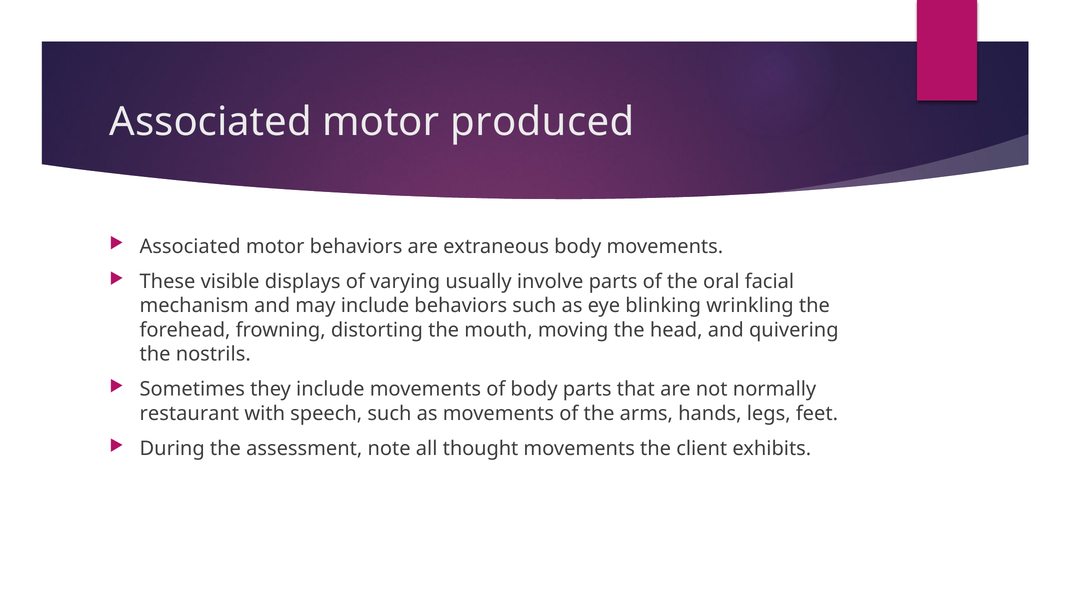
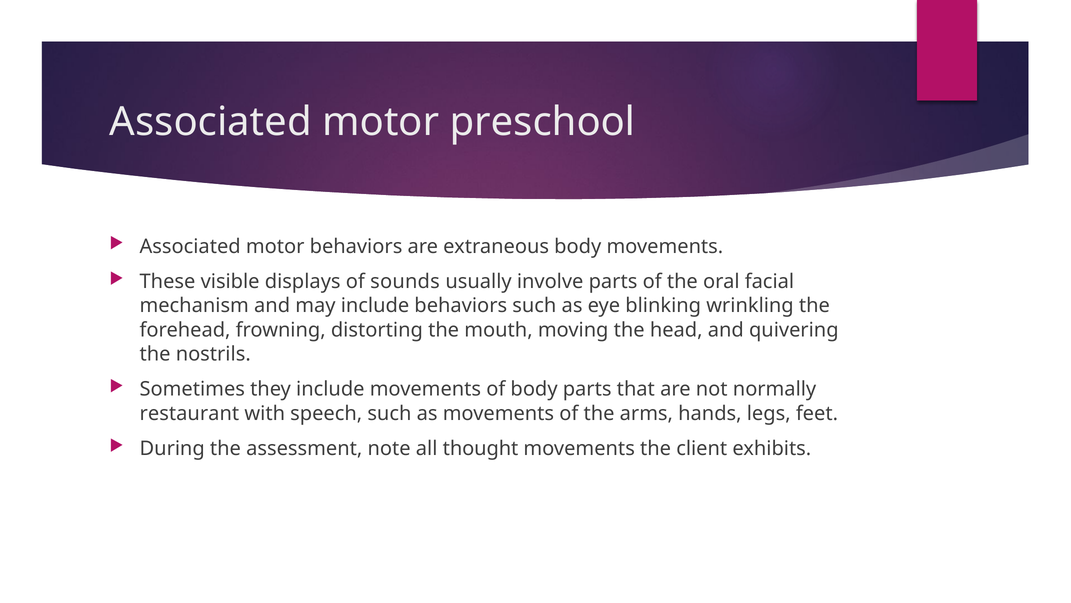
produced: produced -> preschool
varying: varying -> sounds
